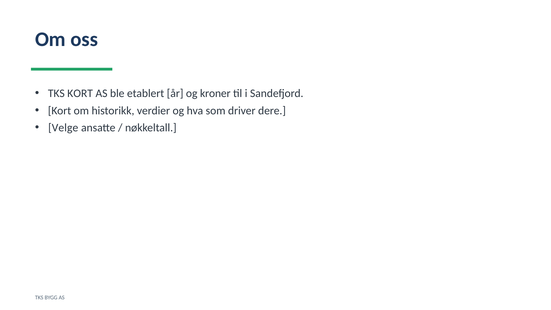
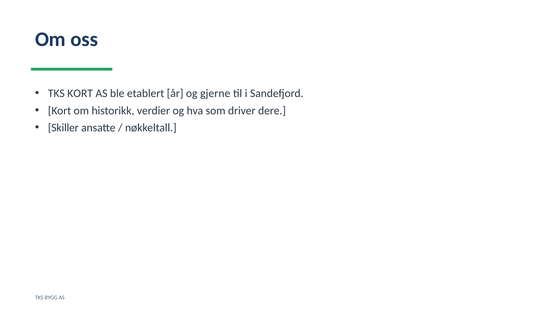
kroner: kroner -> gjerne
Velge: Velge -> Skiller
